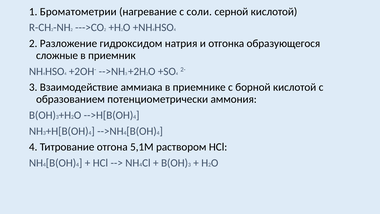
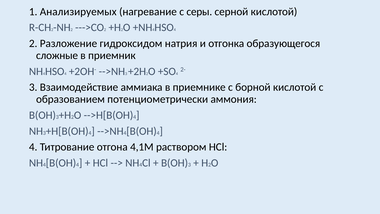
Броматометрии: Броматометрии -> Анализируемых
соли: соли -> серы
5,1М: 5,1М -> 4,1М
